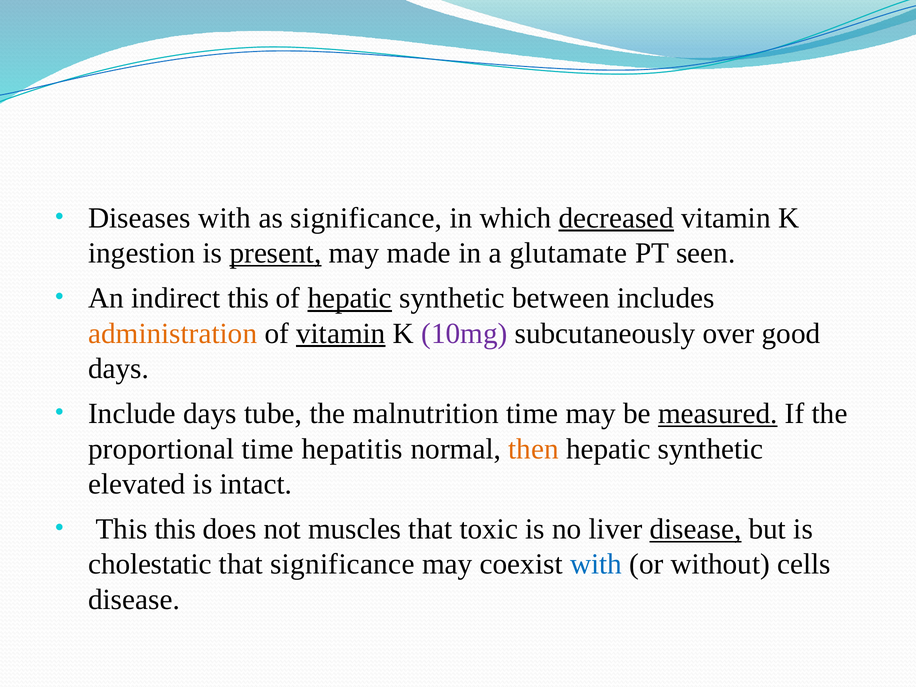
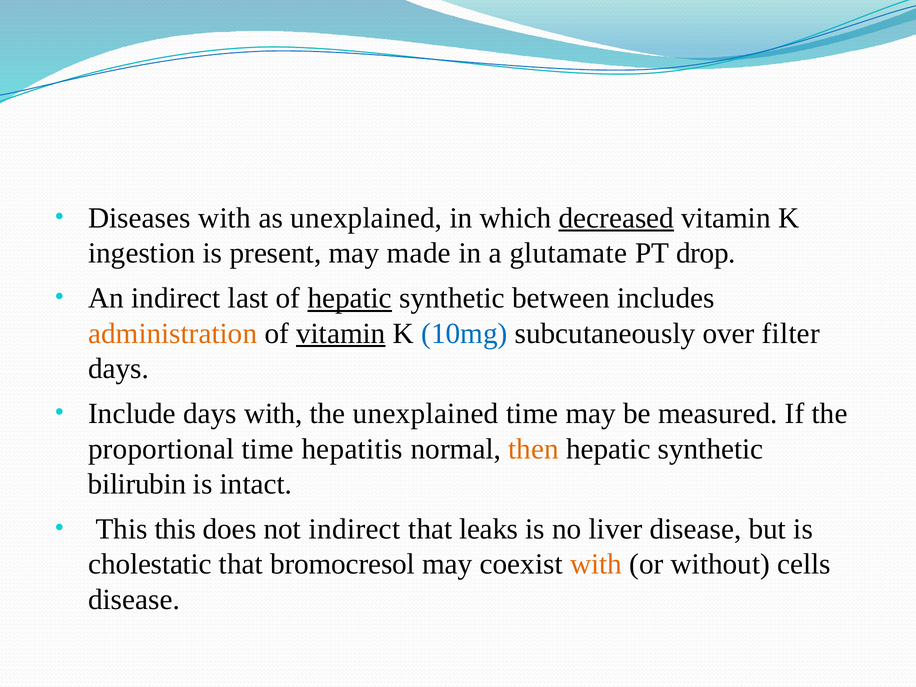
as significance: significance -> unexplained
present underline: present -> none
seen: seen -> drop
indirect this: this -> last
10mg colour: purple -> blue
good: good -> filter
days tube: tube -> with
the malnutrition: malnutrition -> unexplained
measured underline: present -> none
elevated: elevated -> bilirubin
not muscles: muscles -> indirect
toxic: toxic -> leaks
disease at (696, 529) underline: present -> none
that significance: significance -> bromocresol
with at (596, 564) colour: blue -> orange
